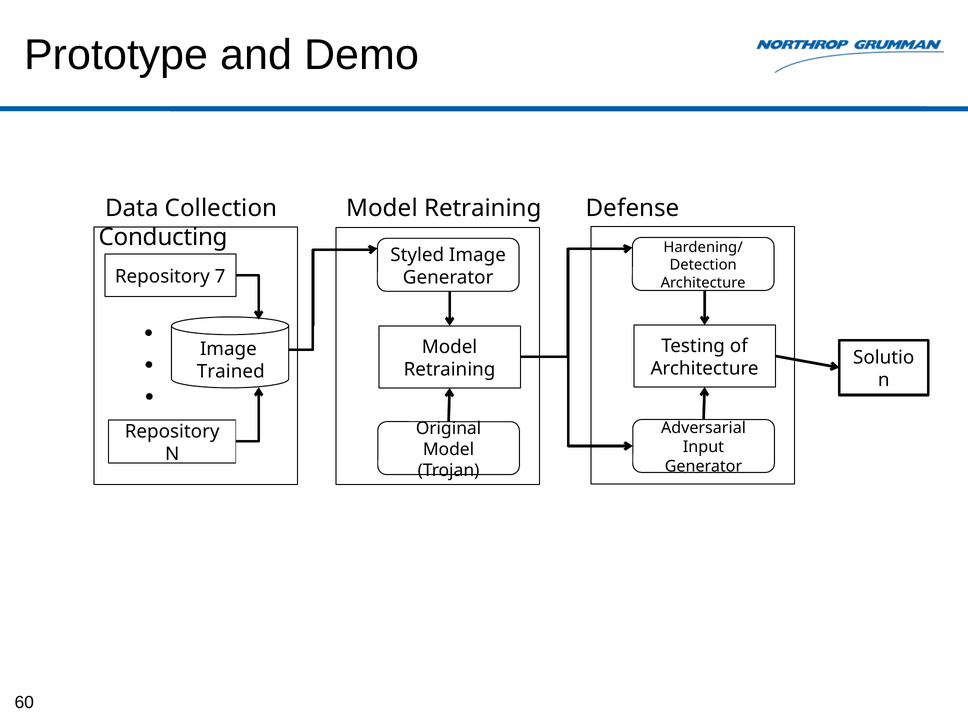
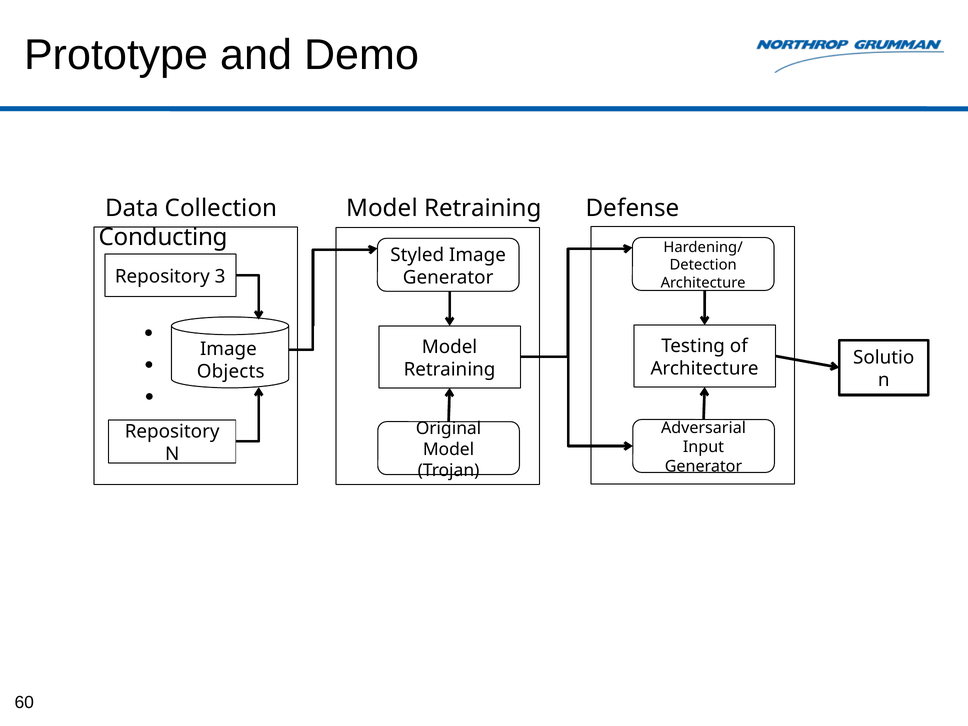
7: 7 -> 3
Trained: Trained -> Objects
